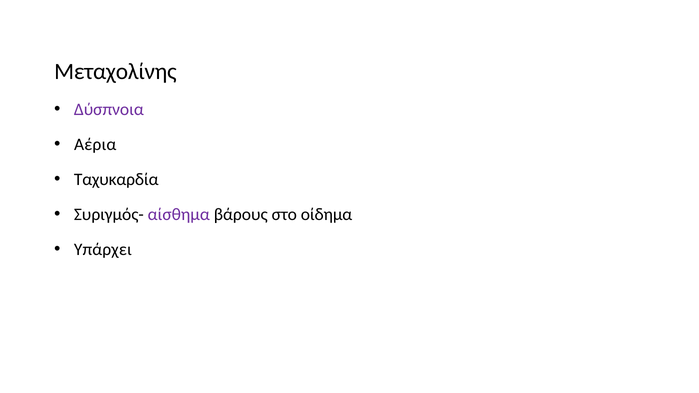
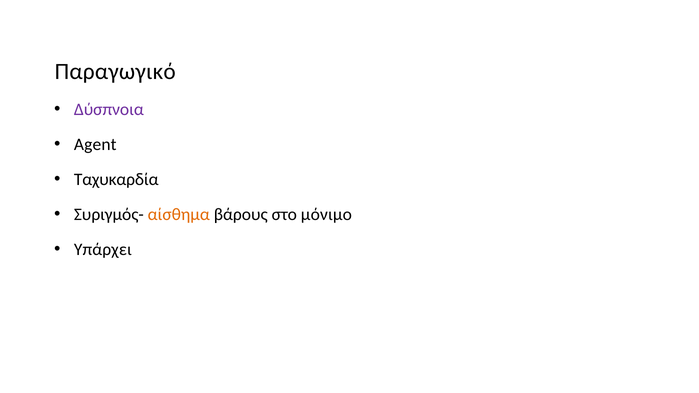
Μεταχολίνης: Μεταχολίνης -> Παραγωγικό
Αέρια: Αέρια -> Agent
αίσθημα colour: purple -> orange
οίδημα: οίδημα -> μόνιμο
